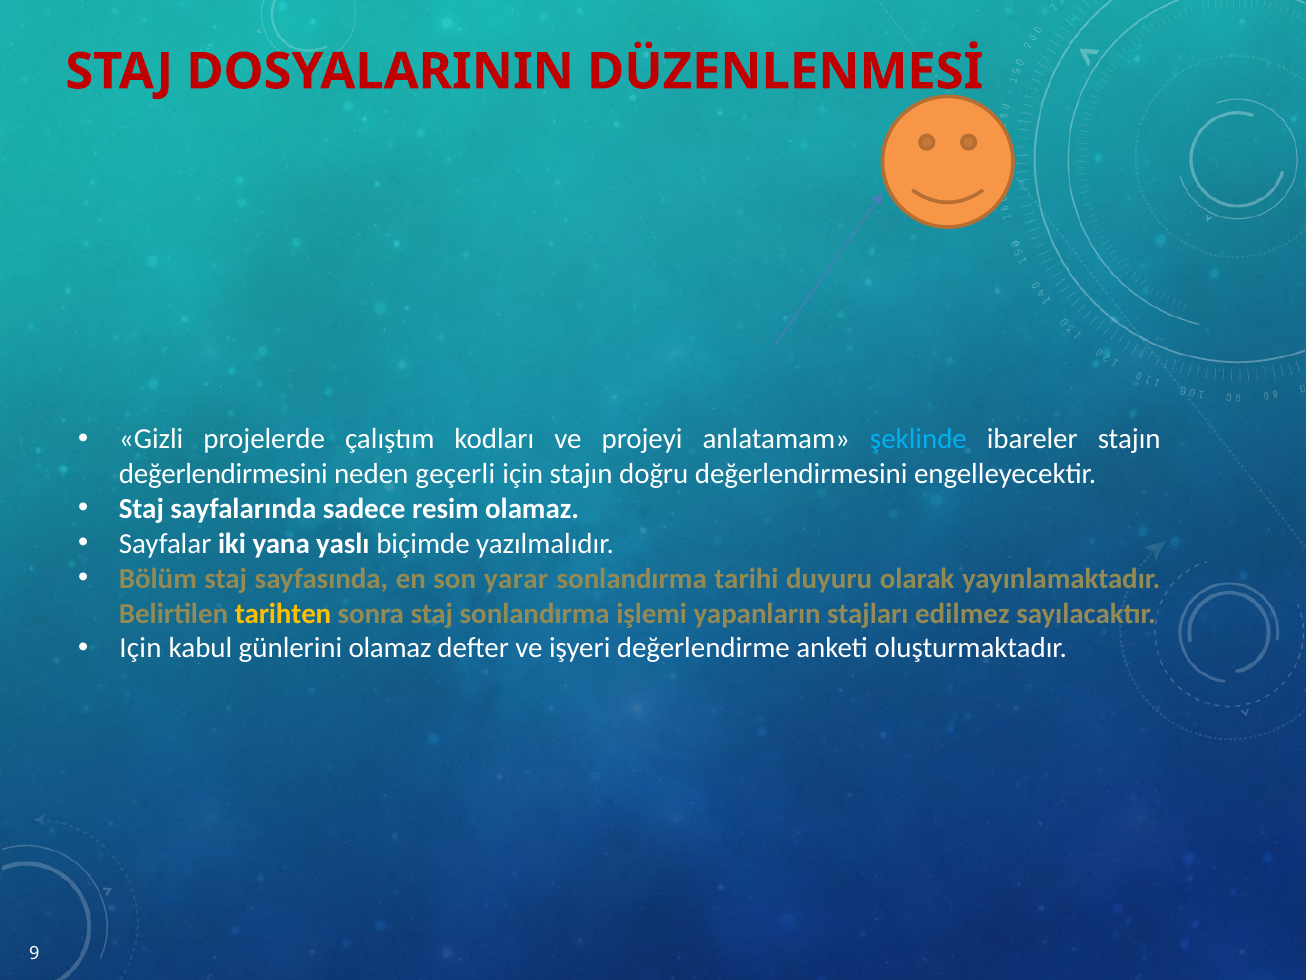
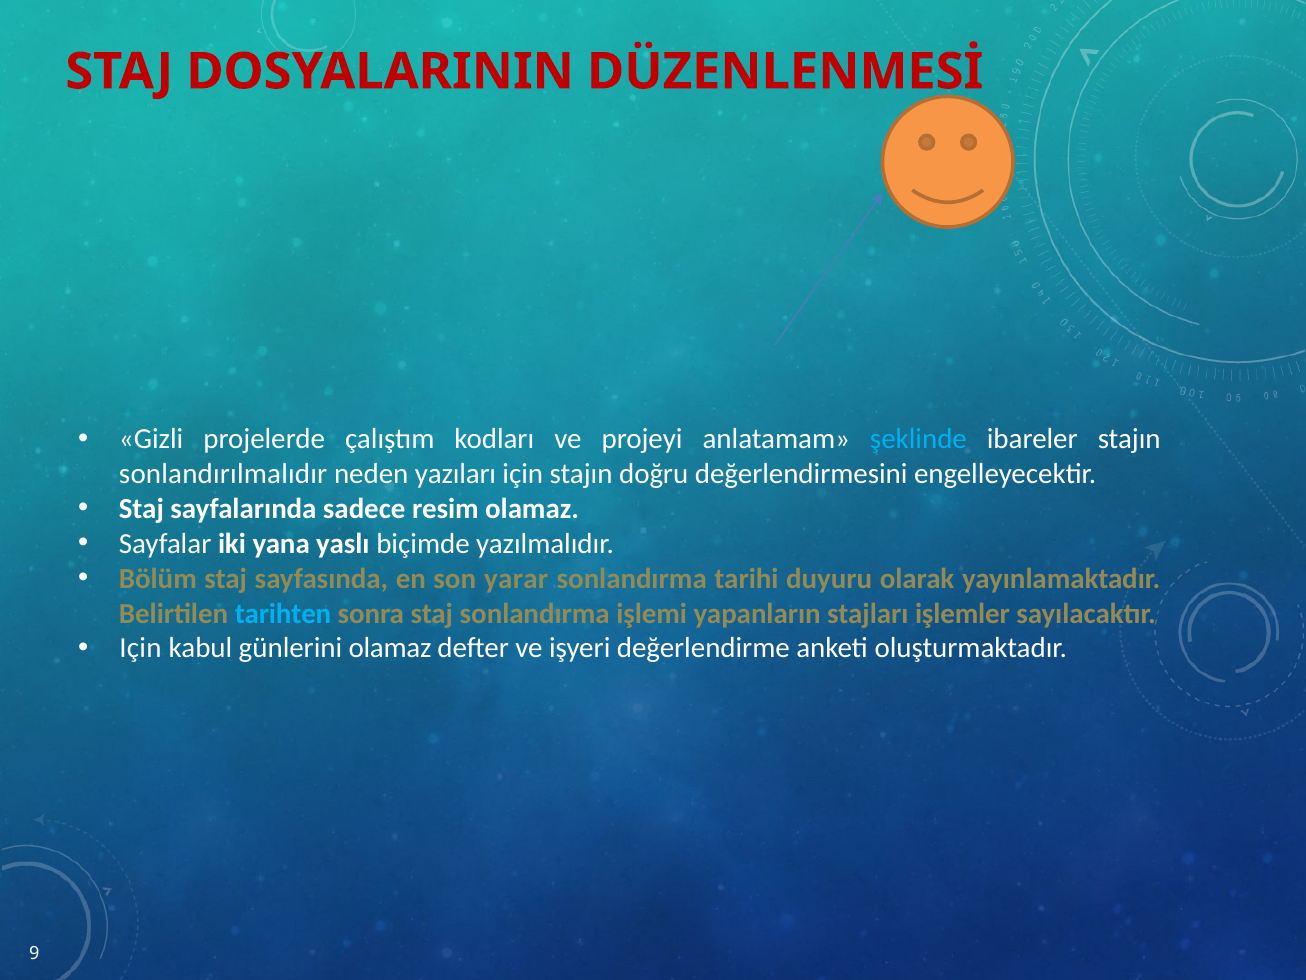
değerlendirmesini at (223, 474): değerlendirmesini -> sonlandırılmalıdır
geçerli: geçerli -> yazıları
tarihten colour: yellow -> light blue
edilmez: edilmez -> işlemler
